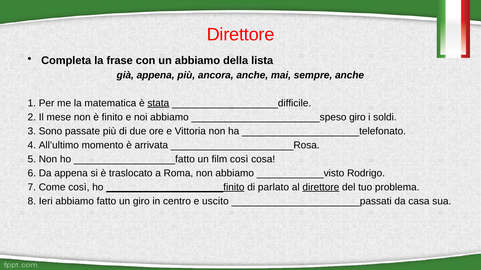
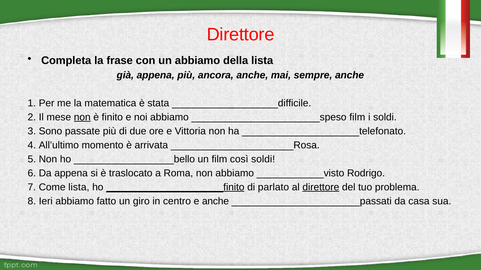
stata underline: present -> none
non at (82, 117) underline: none -> present
_______________________speso giro: giro -> film
__________________fatto: __________________fatto -> __________________bello
così cosa: cosa -> soldi
Come così: così -> lista
e uscito: uscito -> anche
